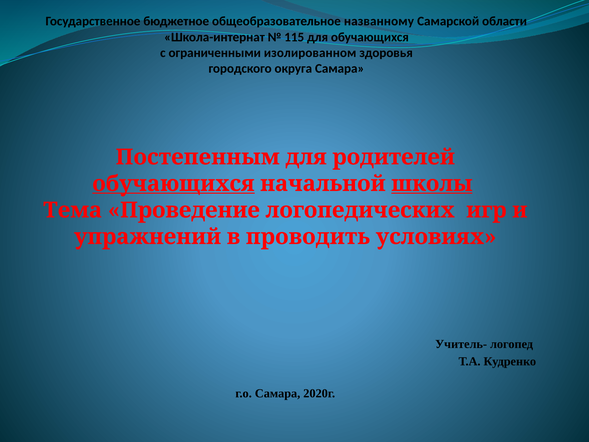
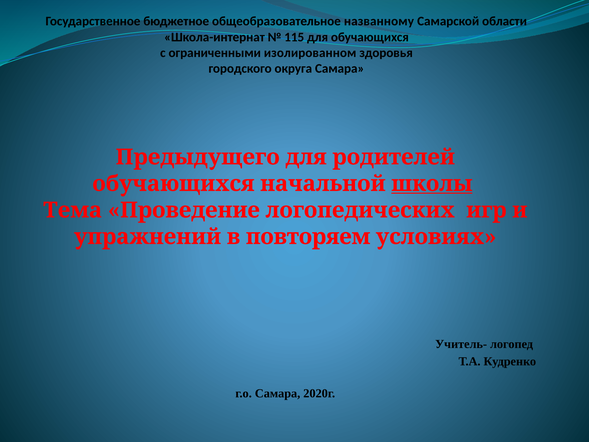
Постепенным: Постепенным -> Предыдущего
обучающихся at (173, 184) underline: present -> none
проводить: проводить -> повторяем
